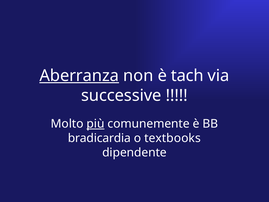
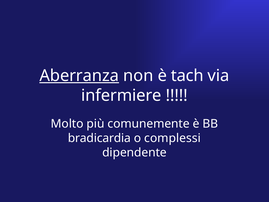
successive: successive -> infermiere
più underline: present -> none
textbooks: textbooks -> complessi
